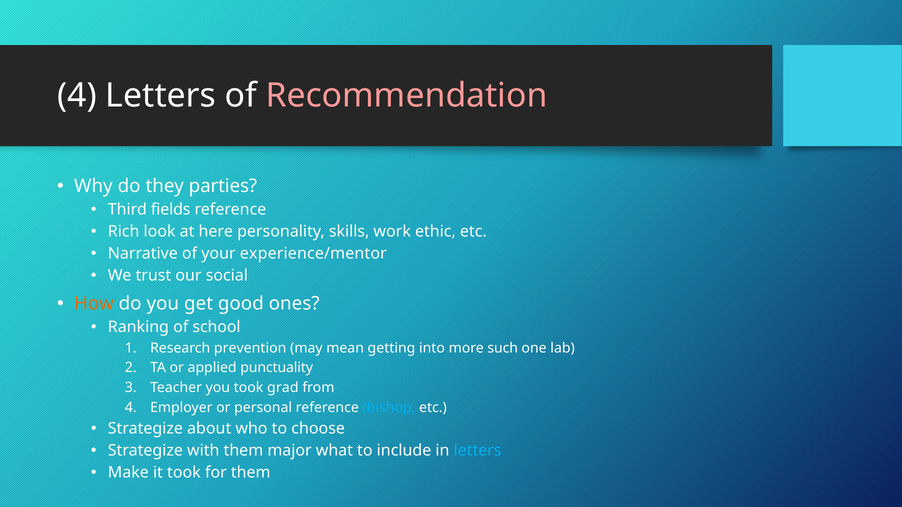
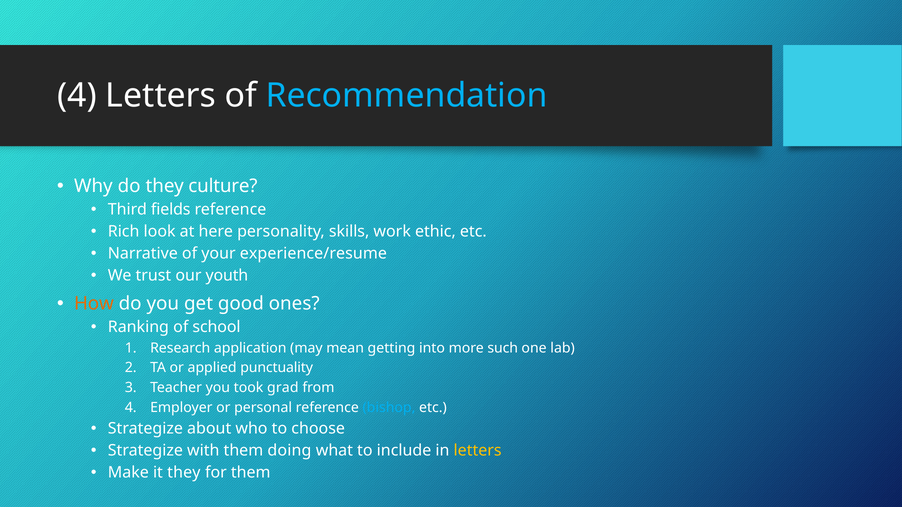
Recommendation colour: pink -> light blue
parties: parties -> culture
experience/mentor: experience/mentor -> experience/resume
social: social -> youth
prevention: prevention -> application
major: major -> doing
letters at (478, 451) colour: light blue -> yellow
it took: took -> they
